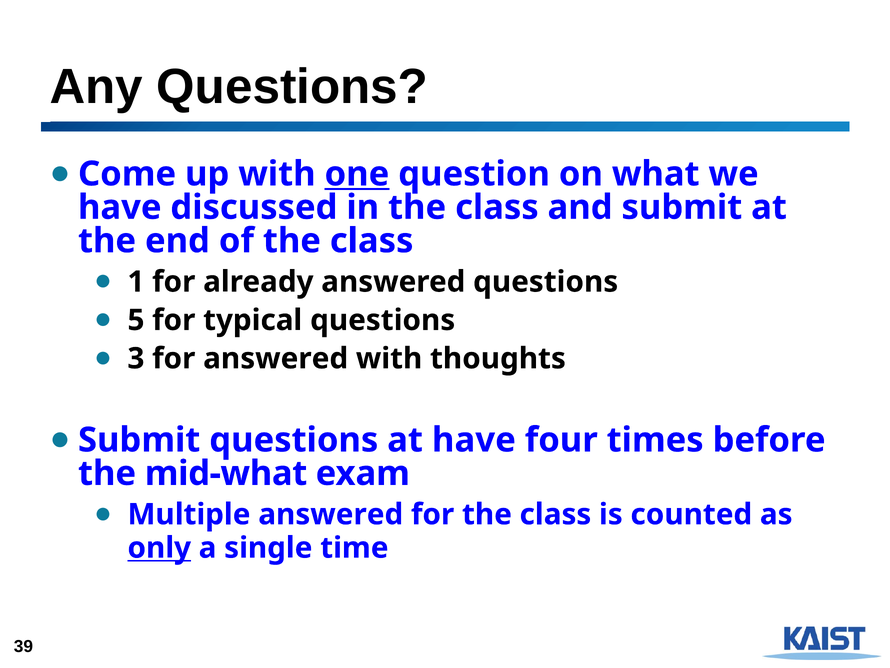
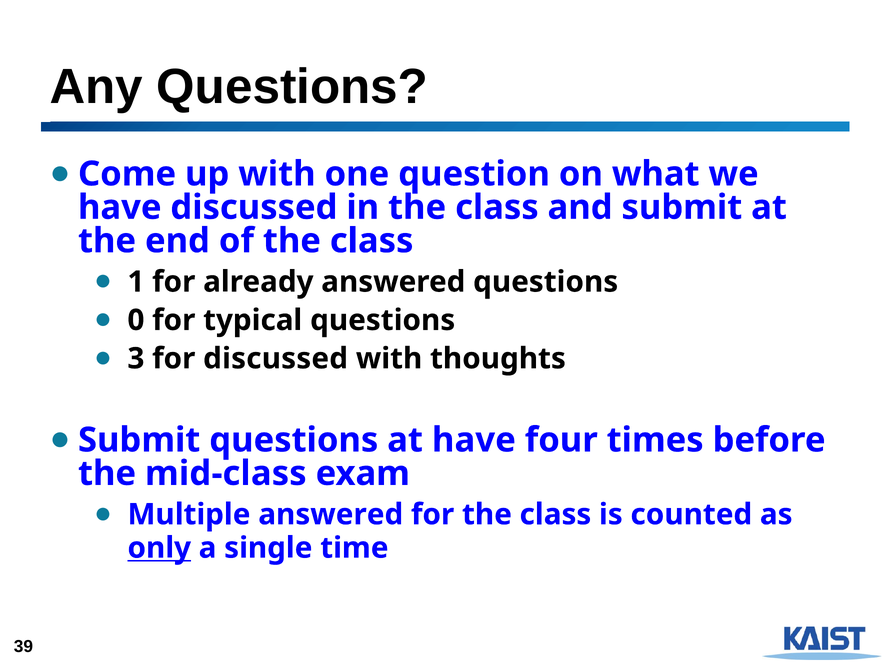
one underline: present -> none
5: 5 -> 0
for answered: answered -> discussed
mid-what: mid-what -> mid-class
